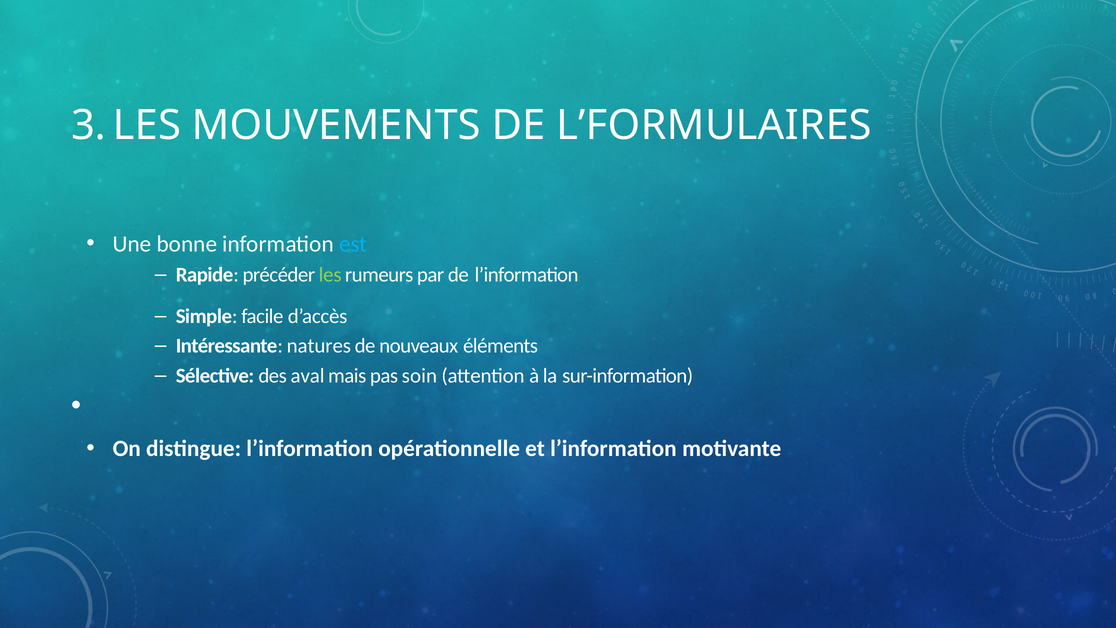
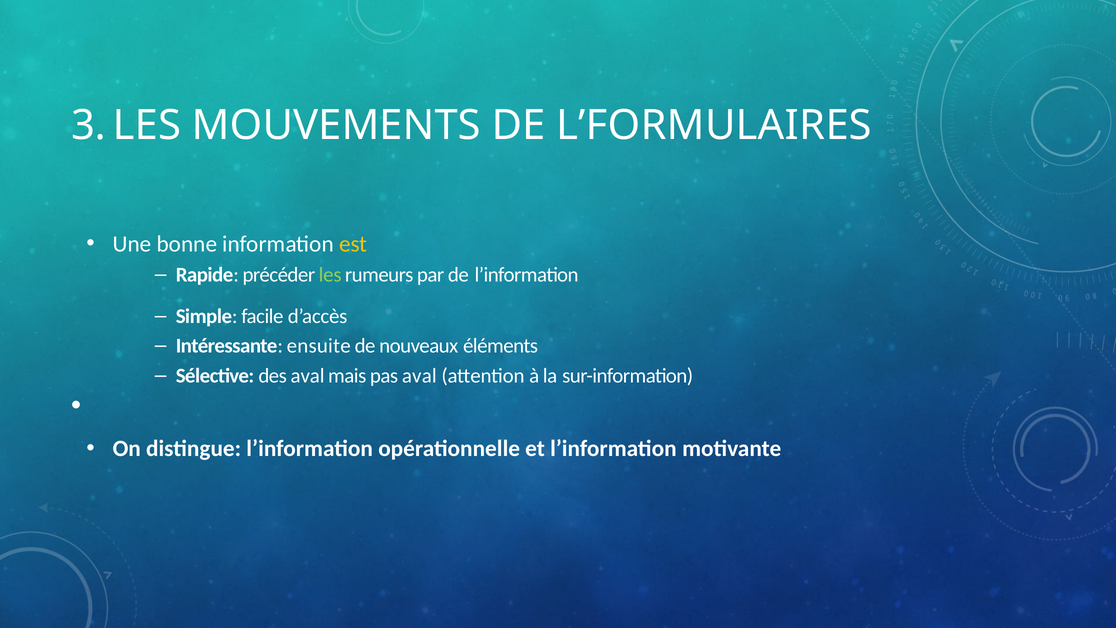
est colour: light blue -> yellow
natures: natures -> ensuite
pas soin: soin -> aval
